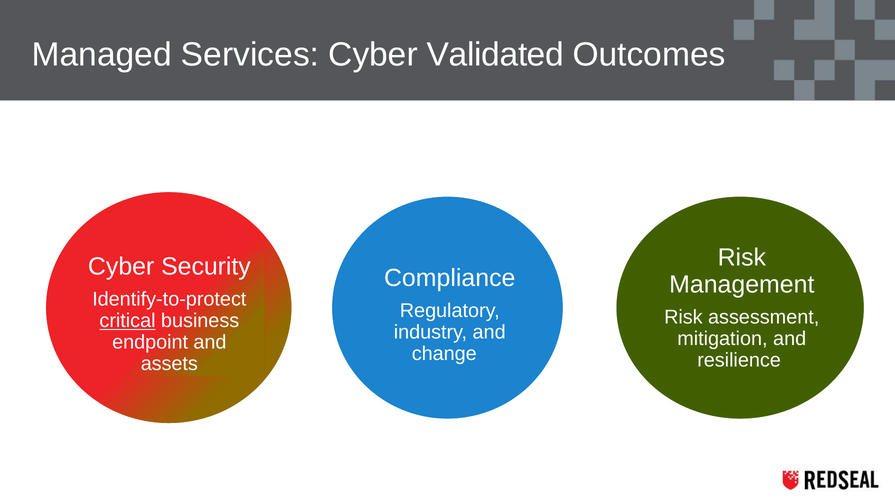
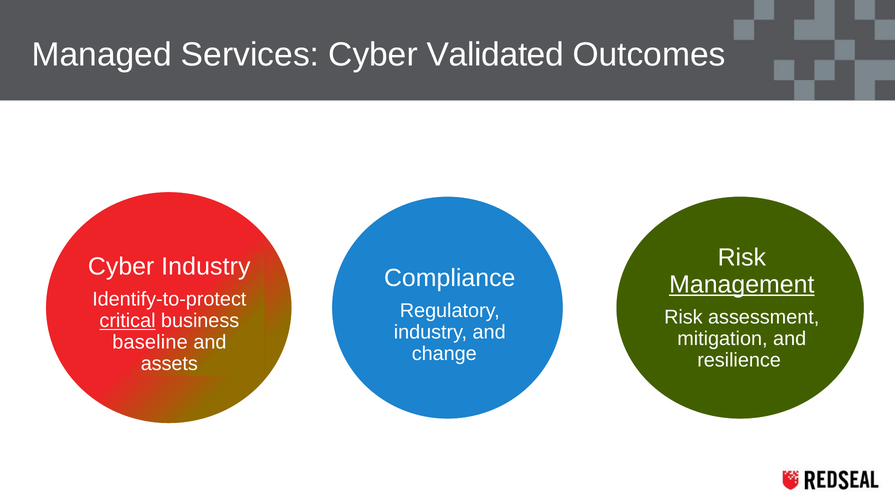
Cyber Security: Security -> Industry
Management underline: none -> present
endpoint: endpoint -> baseline
